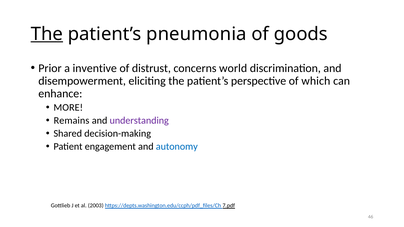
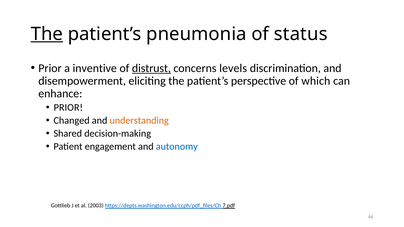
goods: goods -> status
distrust underline: none -> present
world: world -> levels
MORE at (68, 108): MORE -> PRIOR
Remains: Remains -> Changed
understanding colour: purple -> orange
